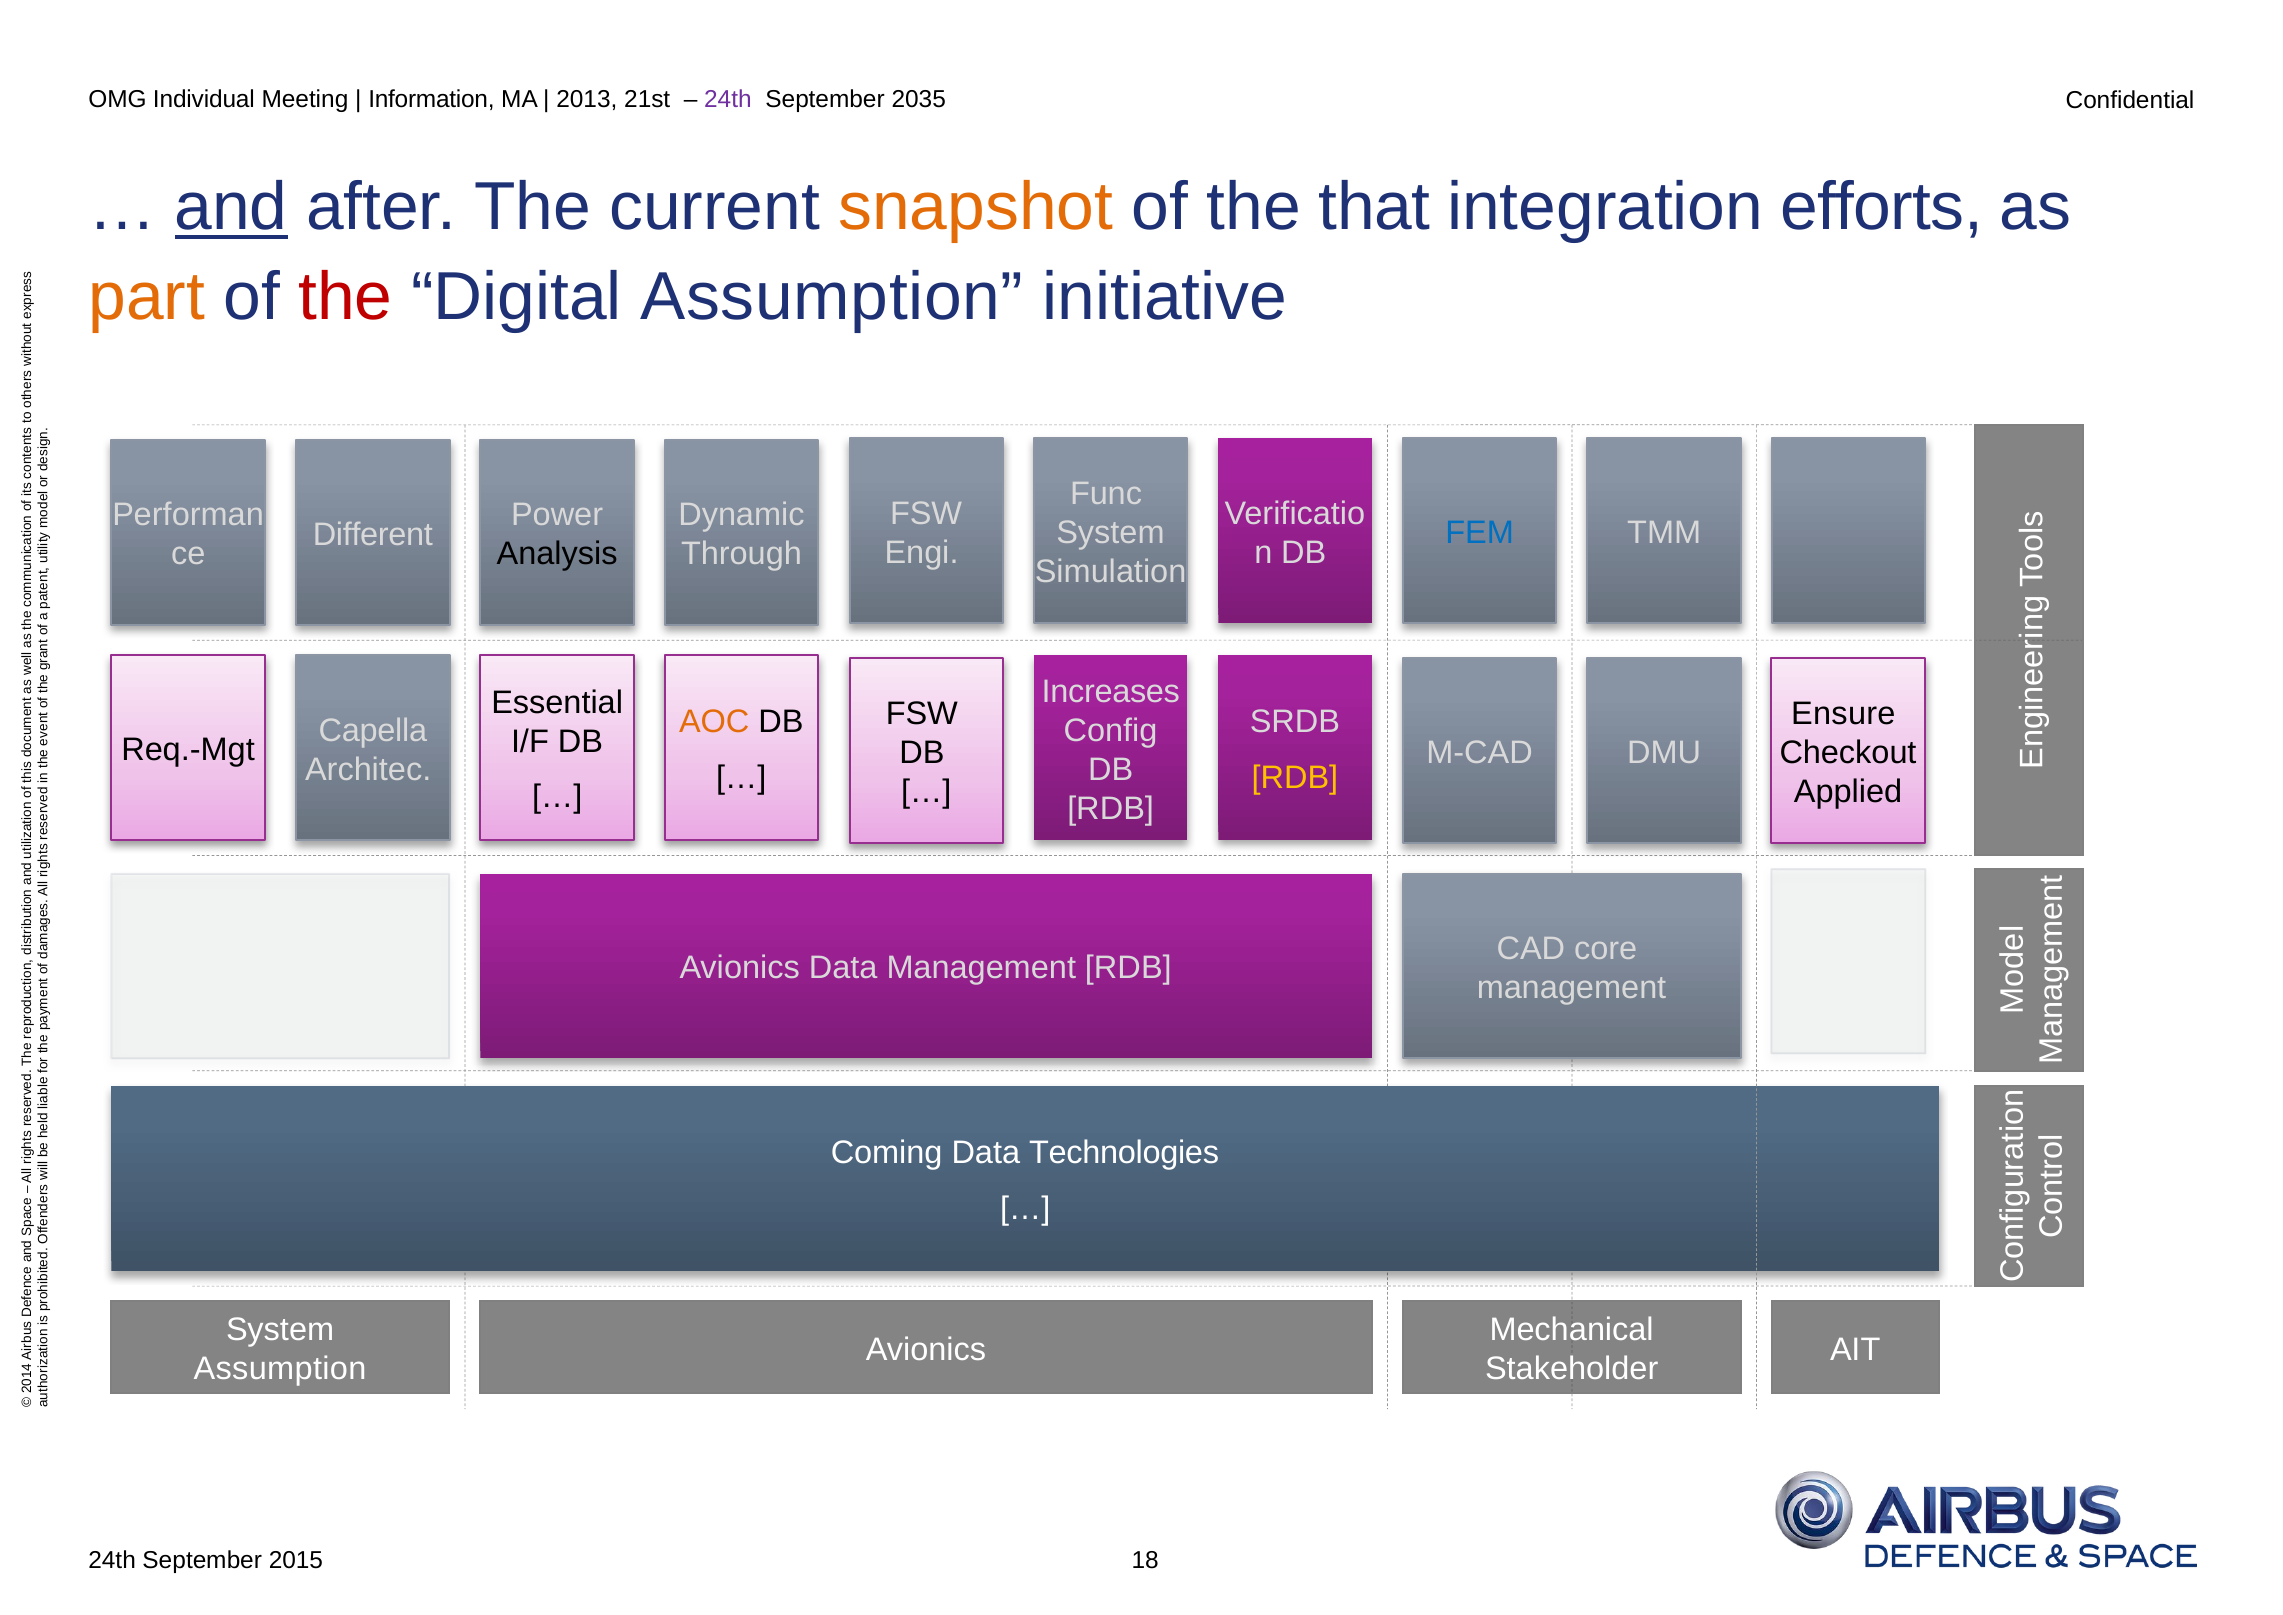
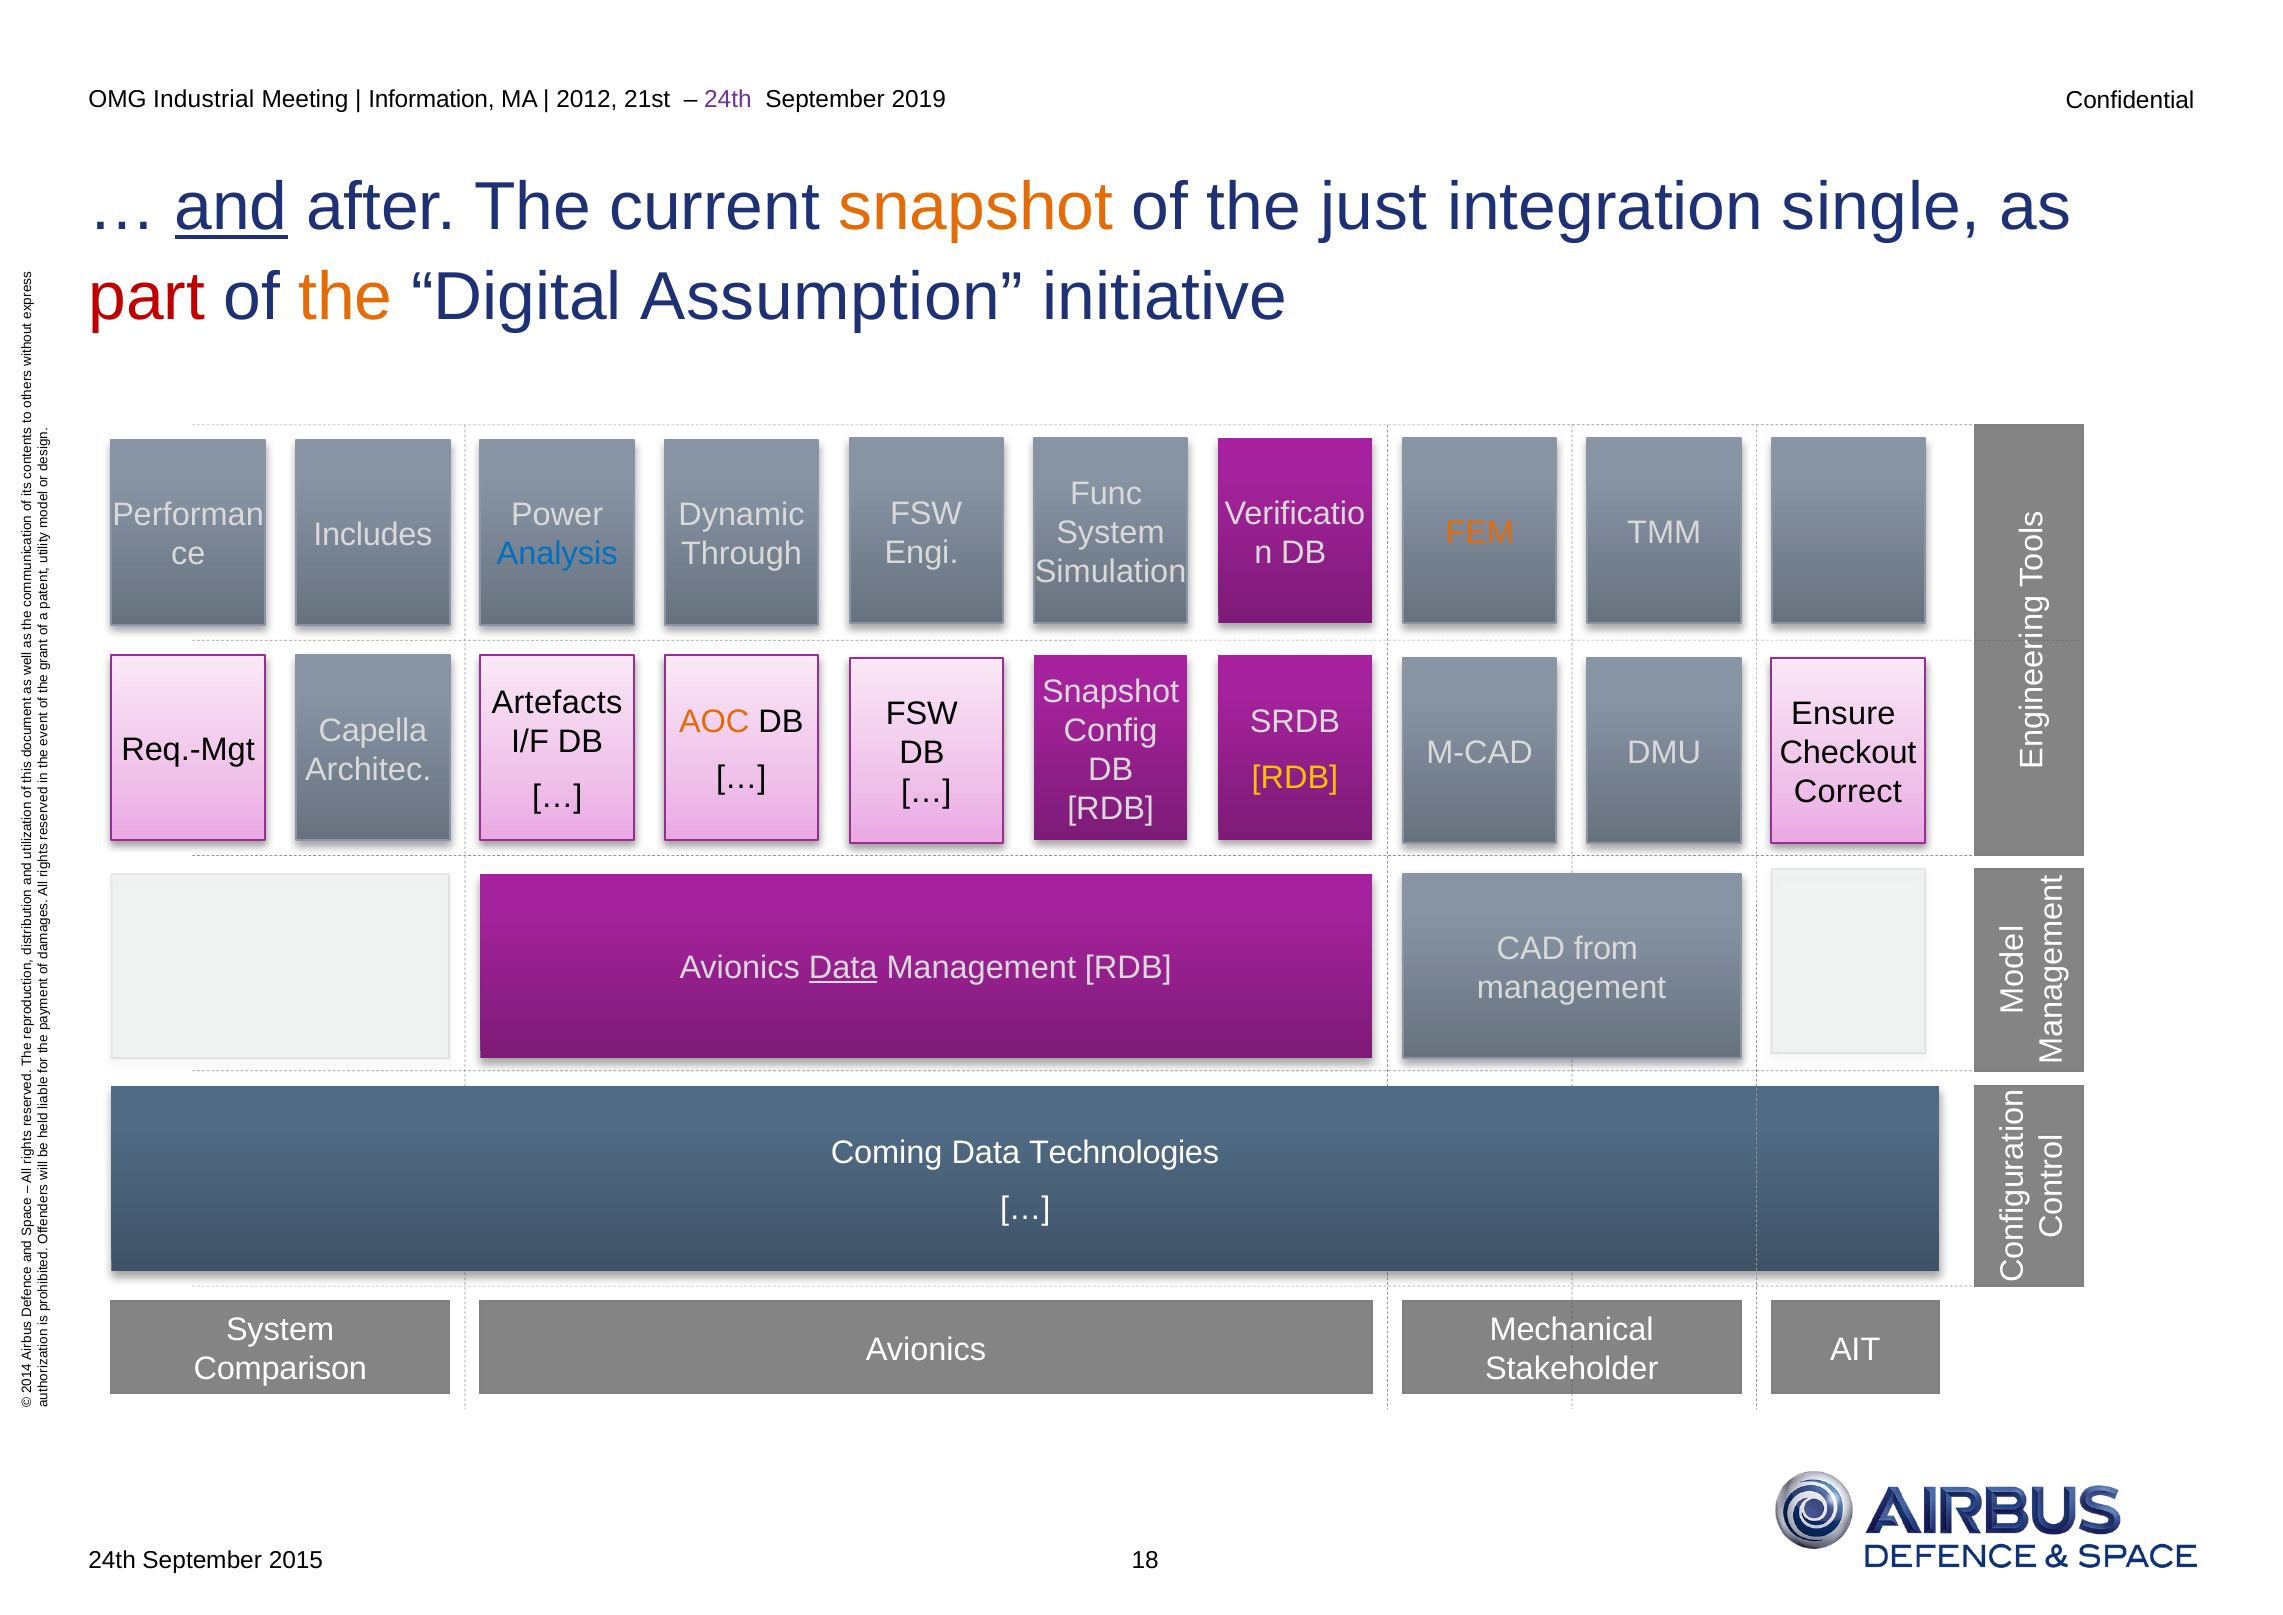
Individual: Individual -> Industrial
2013: 2013 -> 2012
2035: 2035 -> 2019
that: that -> just
efforts: efforts -> single
part colour: orange -> red
the at (346, 297) colour: red -> orange
FEM colour: blue -> orange
Different: Different -> Includes
Analysis colour: black -> blue
Increases at (1111, 691): Increases -> Snapshot
Essential: Essential -> Artefacts
Applied: Applied -> Correct
core: core -> from
Data at (843, 968) underline: none -> present
Assumption at (280, 1369): Assumption -> Comparison
